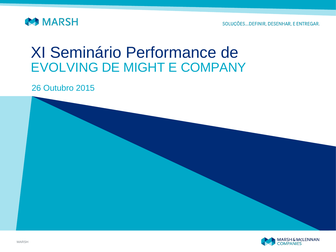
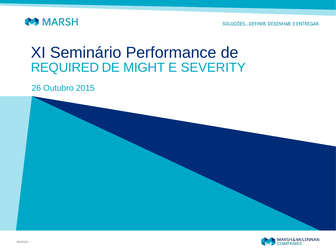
EVOLVING: EVOLVING -> REQUIRED
COMPANY: COMPANY -> SEVERITY
